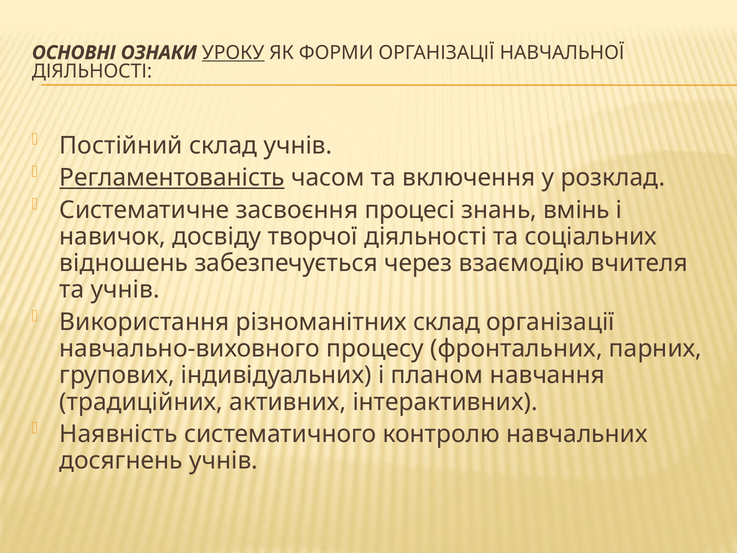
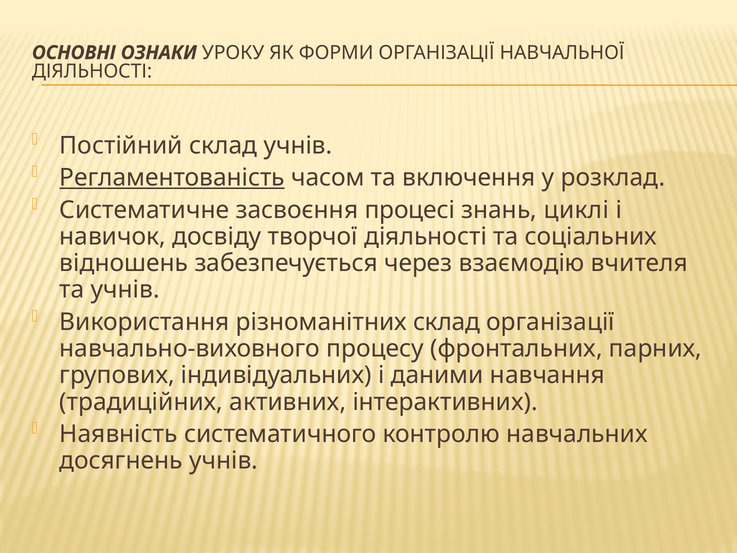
УРОКУ underline: present -> none
вмінь: вмінь -> циклі
планом: планом -> даними
